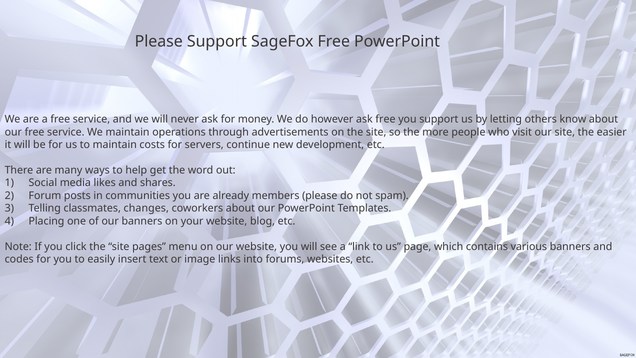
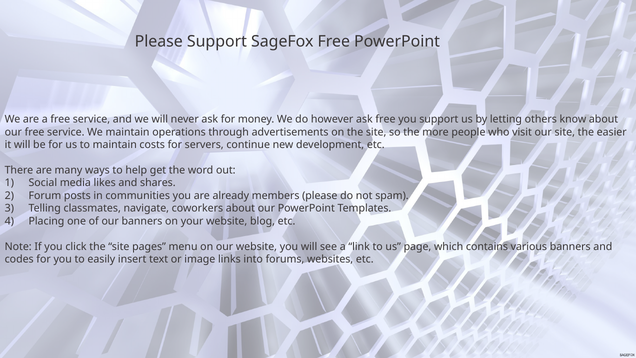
changes: changes -> navigate
